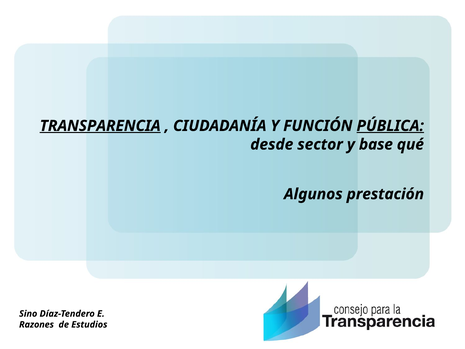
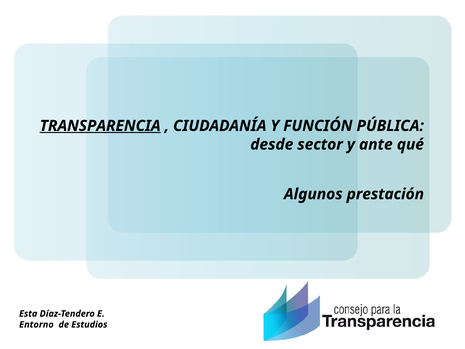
PÚBLICA underline: present -> none
base: base -> ante
Sino: Sino -> Esta
Razones: Razones -> Entorno
